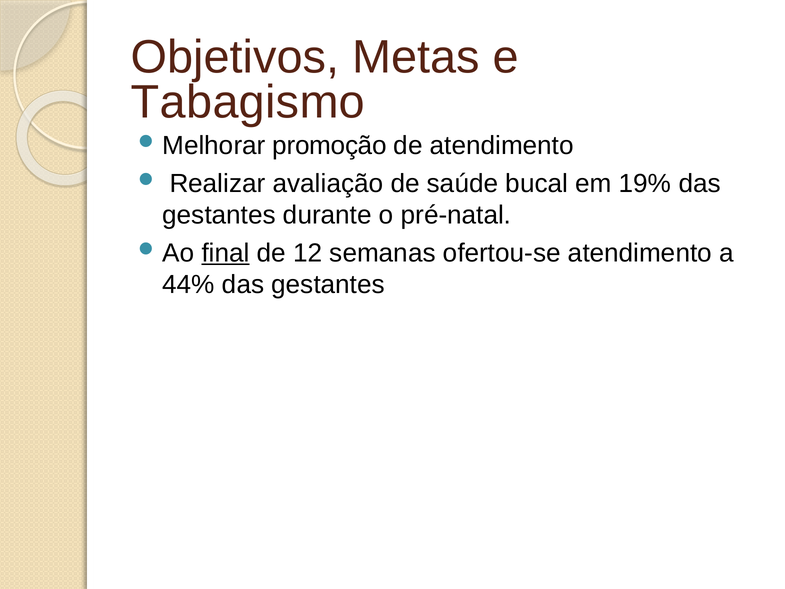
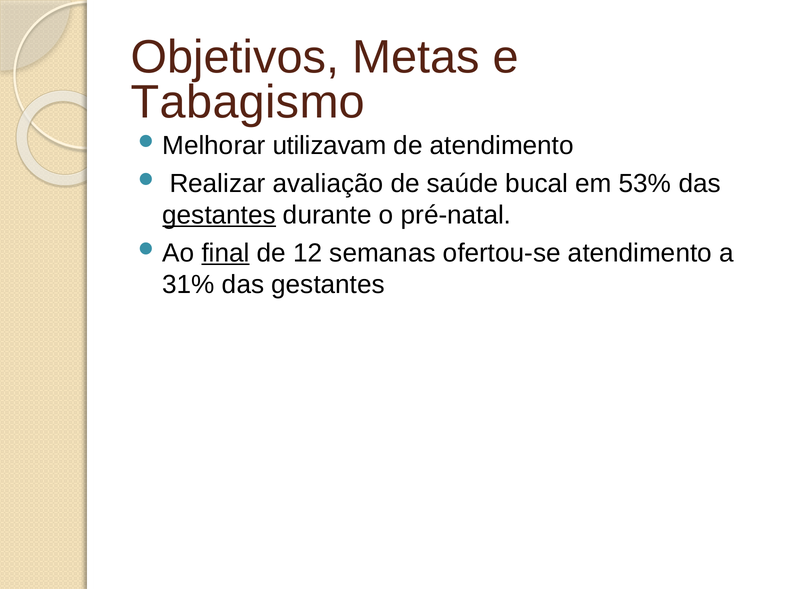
promoção: promoção -> utilizavam
19%: 19% -> 53%
gestantes at (219, 215) underline: none -> present
44%: 44% -> 31%
